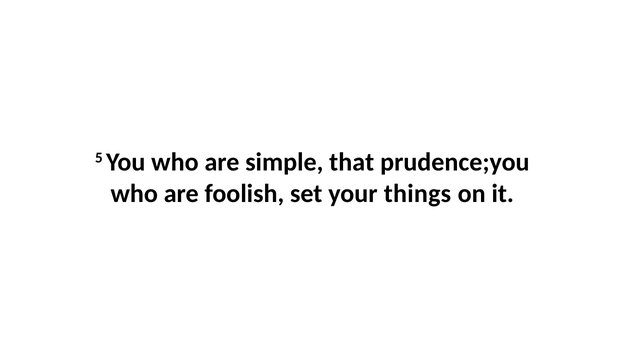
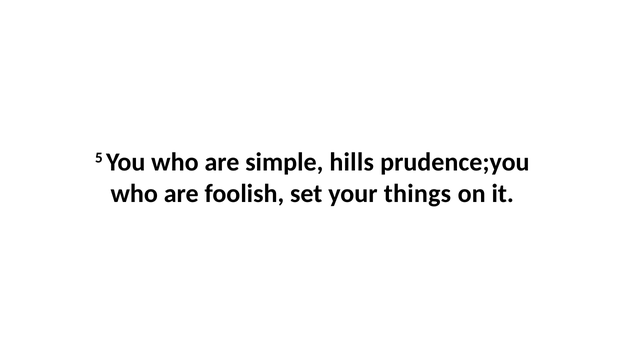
that: that -> hills
